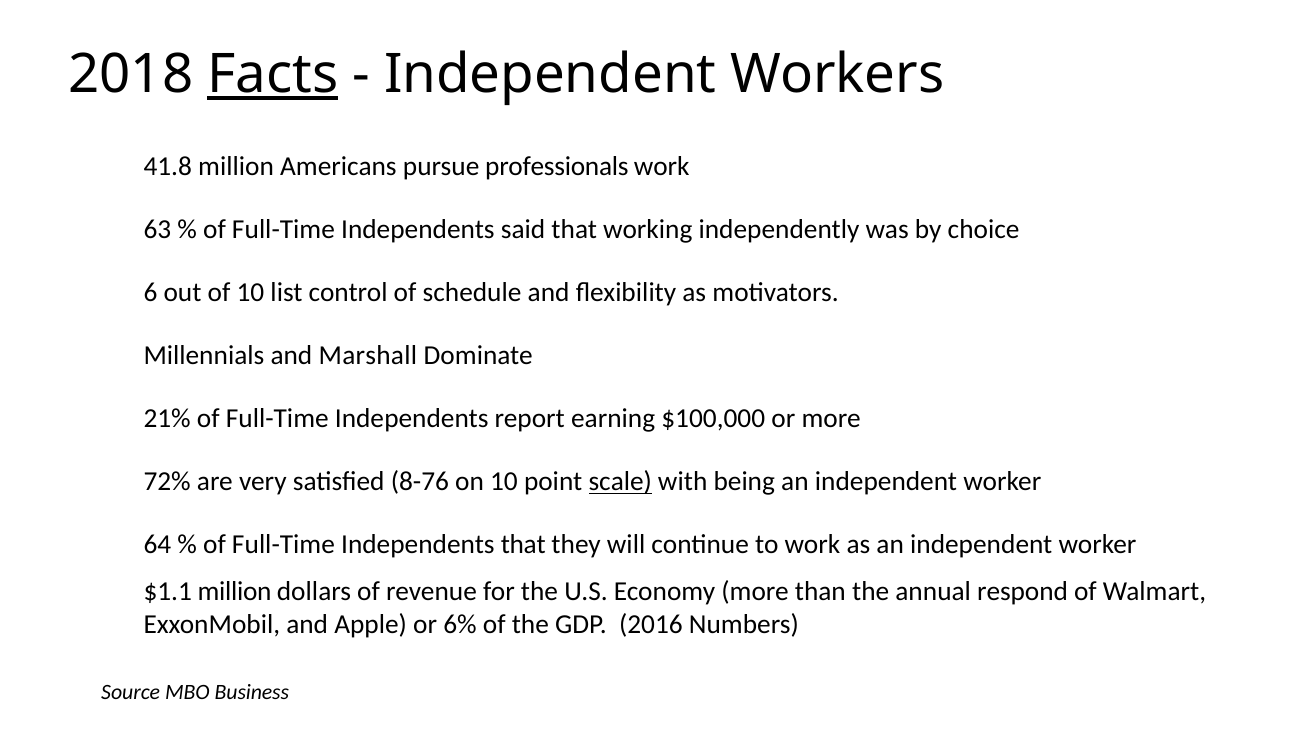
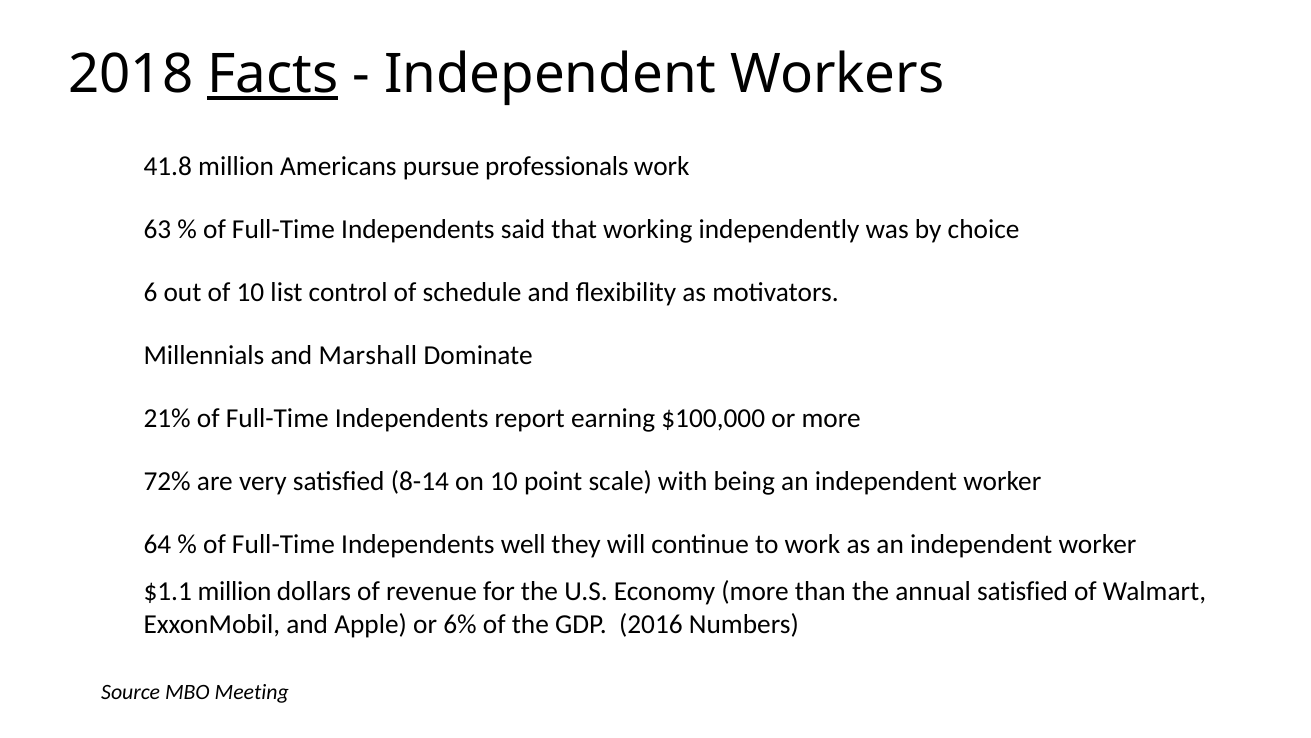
8-76: 8-76 -> 8-14
scale underline: present -> none
Independents that: that -> well
annual respond: respond -> satisfied
Business: Business -> Meeting
